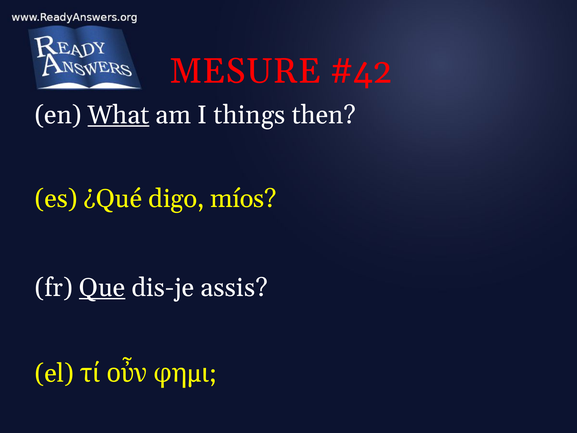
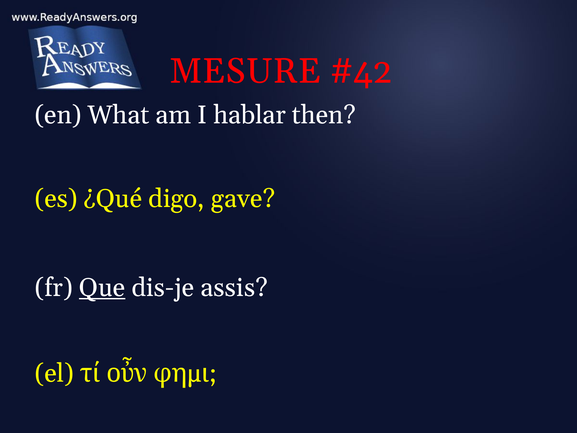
What underline: present -> none
things: things -> hablar
míos: míos -> gave
